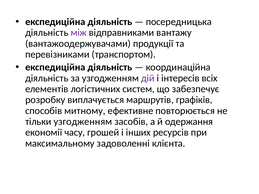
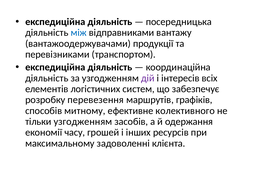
між colour: purple -> blue
виплачується: виплачується -> перевезення
повторюється: повторюється -> колективного
